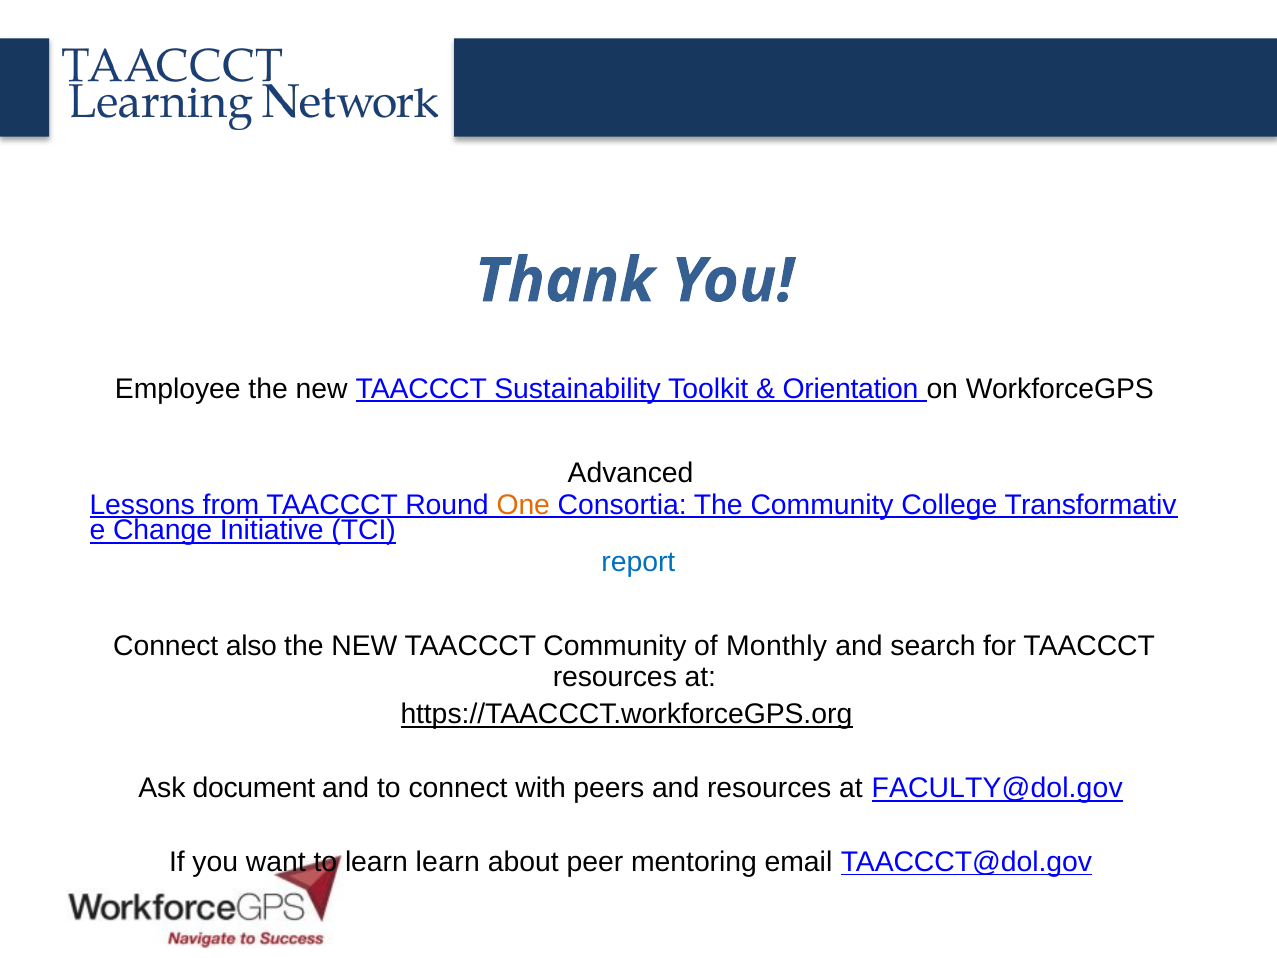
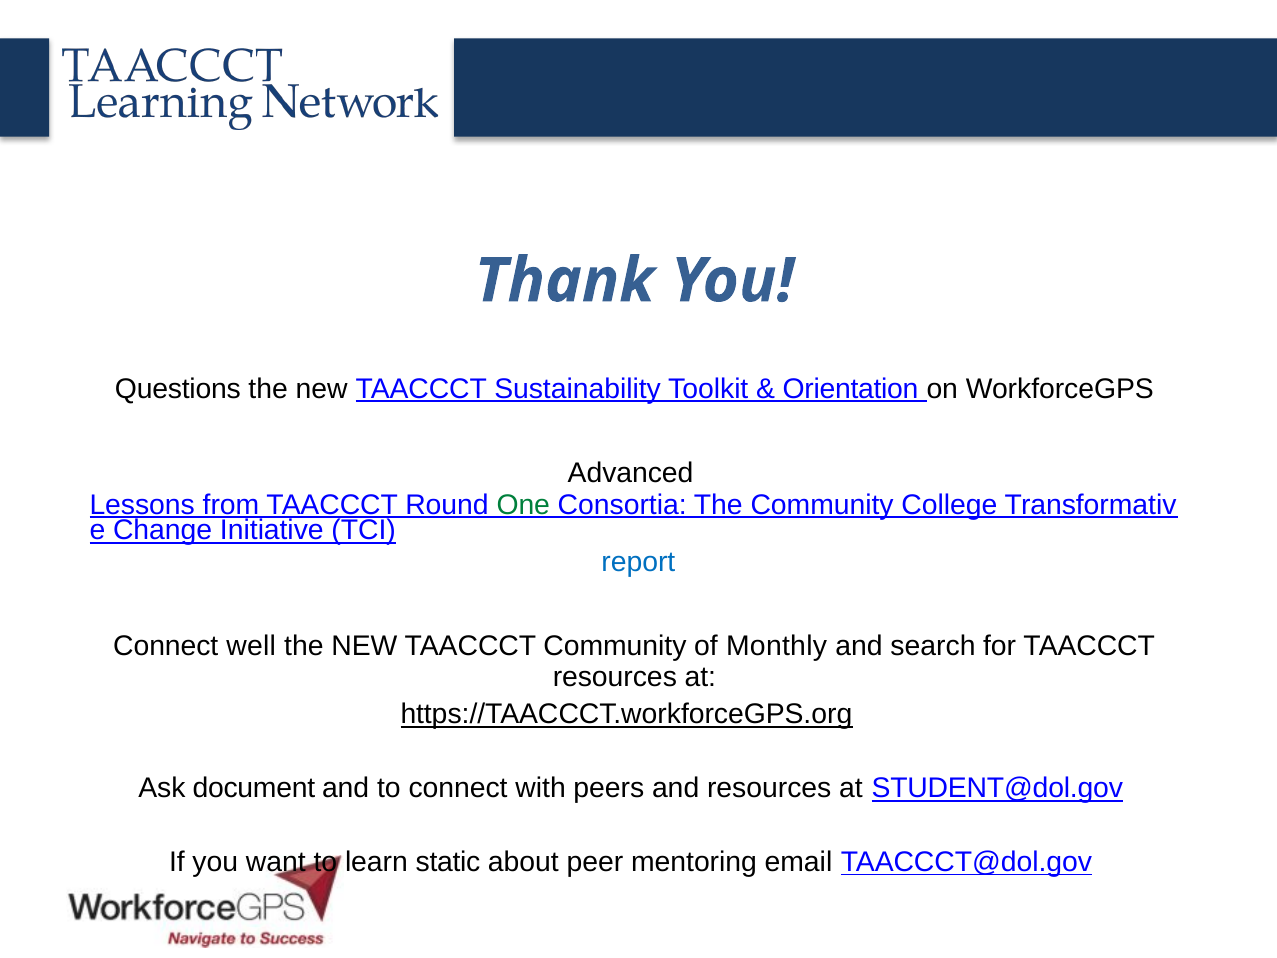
Employee: Employee -> Questions
One colour: orange -> green
also: also -> well
FACULTY@dol.gov: FACULTY@dol.gov -> STUDENT@dol.gov
learn learn: learn -> static
